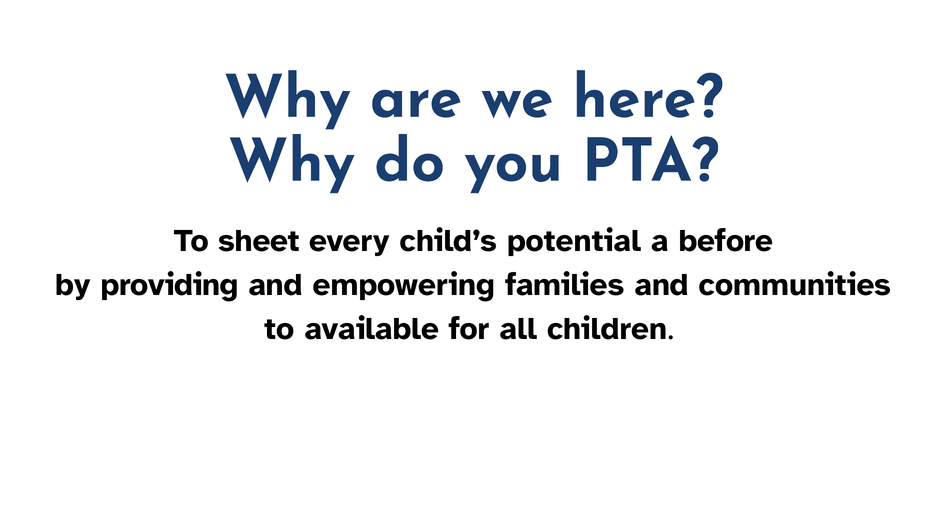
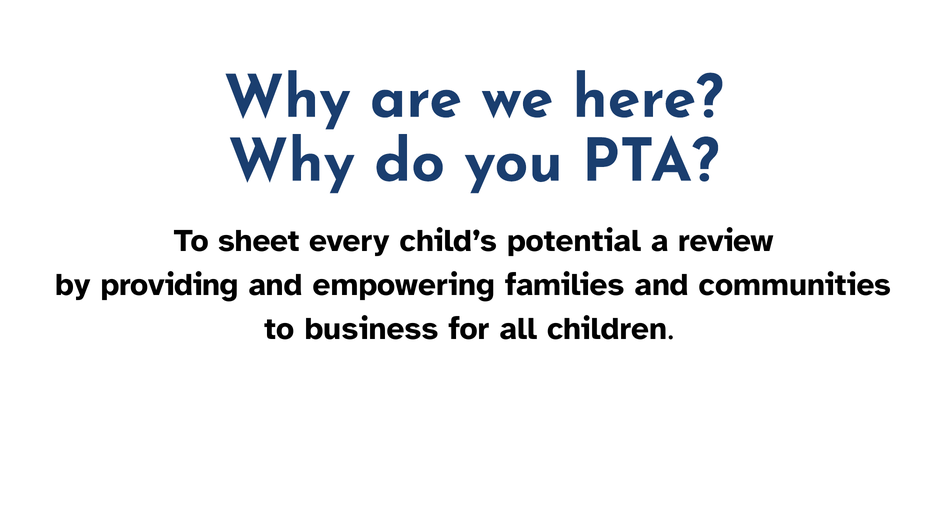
before: before -> review
available: available -> business
